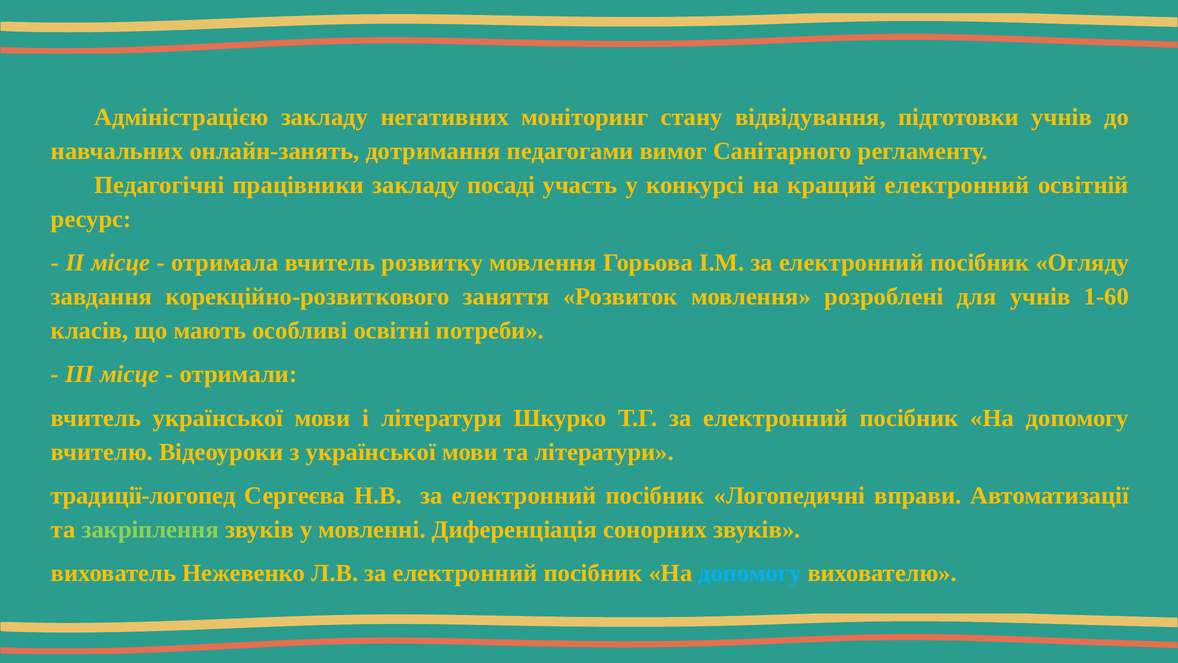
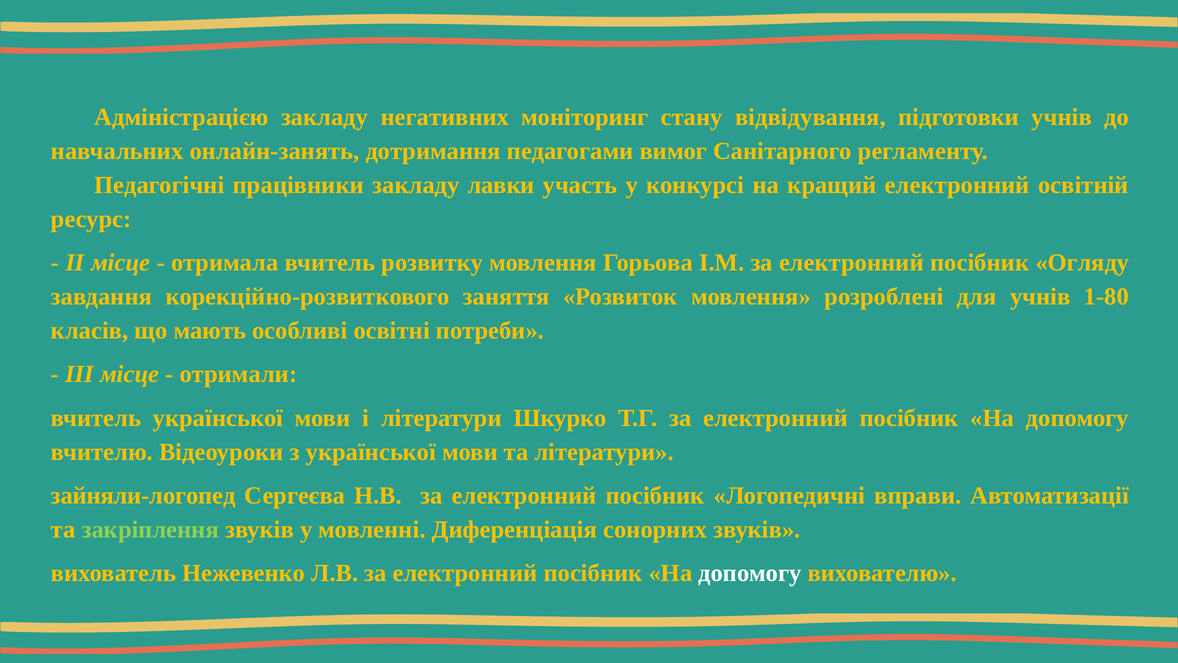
посаді: посаді -> лавки
1-60: 1-60 -> 1-80
традиції-логопед: традиції-логопед -> зайняли-логопед
допомогу at (750, 573) colour: light blue -> white
